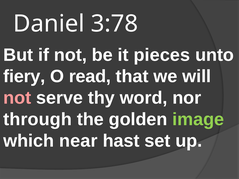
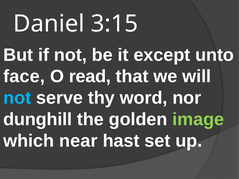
3:78: 3:78 -> 3:15
pieces: pieces -> except
fiery: fiery -> face
not at (17, 98) colour: pink -> light blue
through: through -> dunghill
